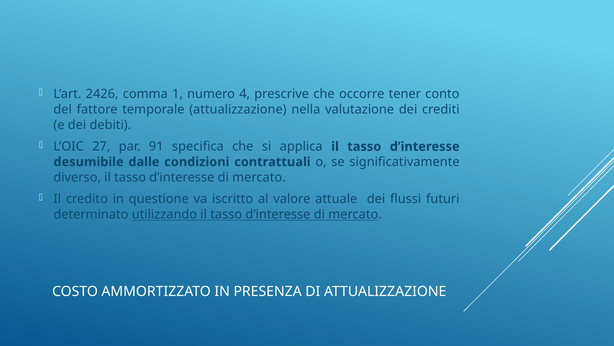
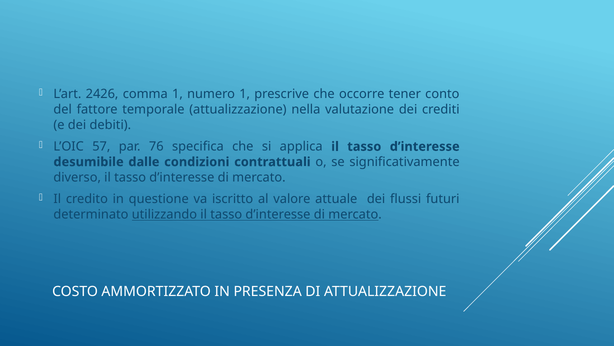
numero 4: 4 -> 1
27: 27 -> 57
91: 91 -> 76
